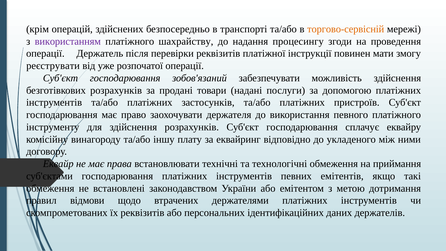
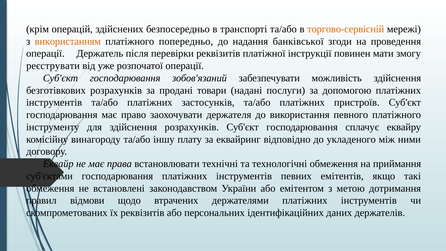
використанням colour: purple -> orange
шахрайству: шахрайству -> попередньо
процесингу: процесингу -> банківської
